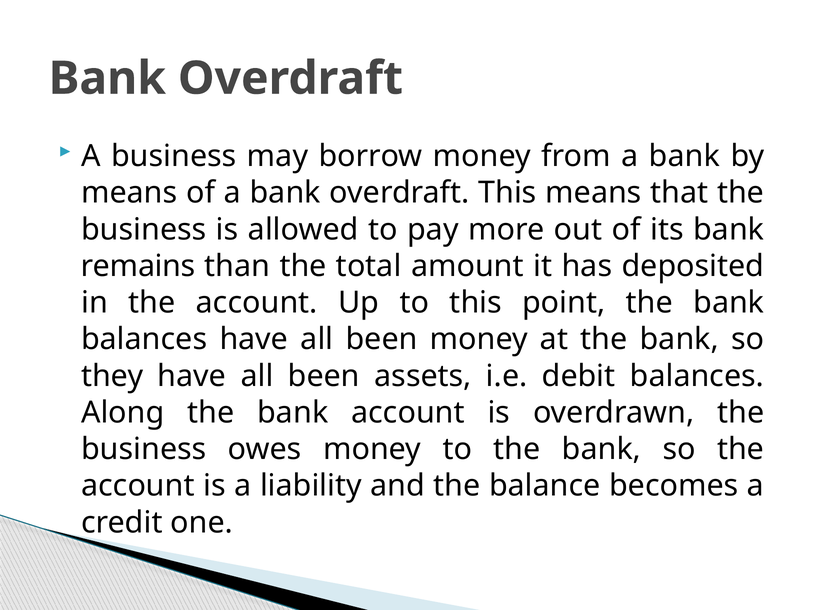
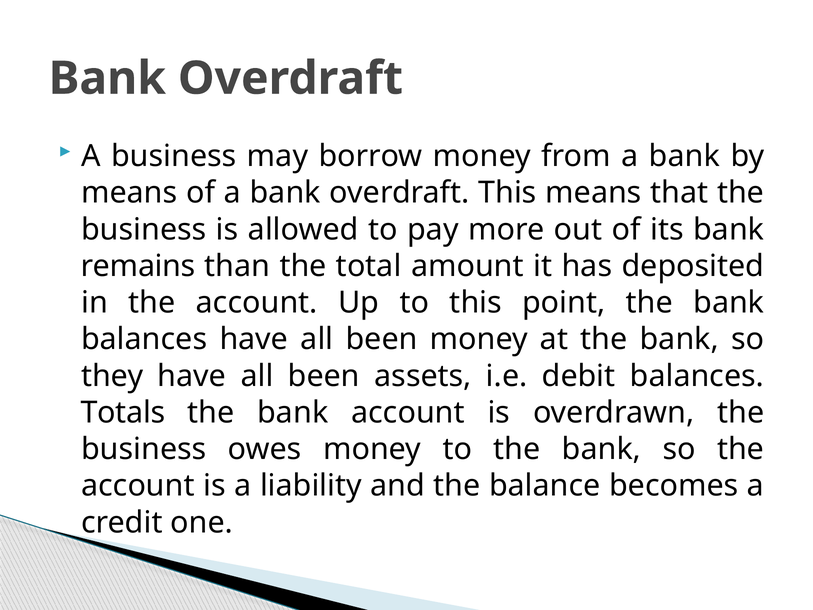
Along: Along -> Totals
